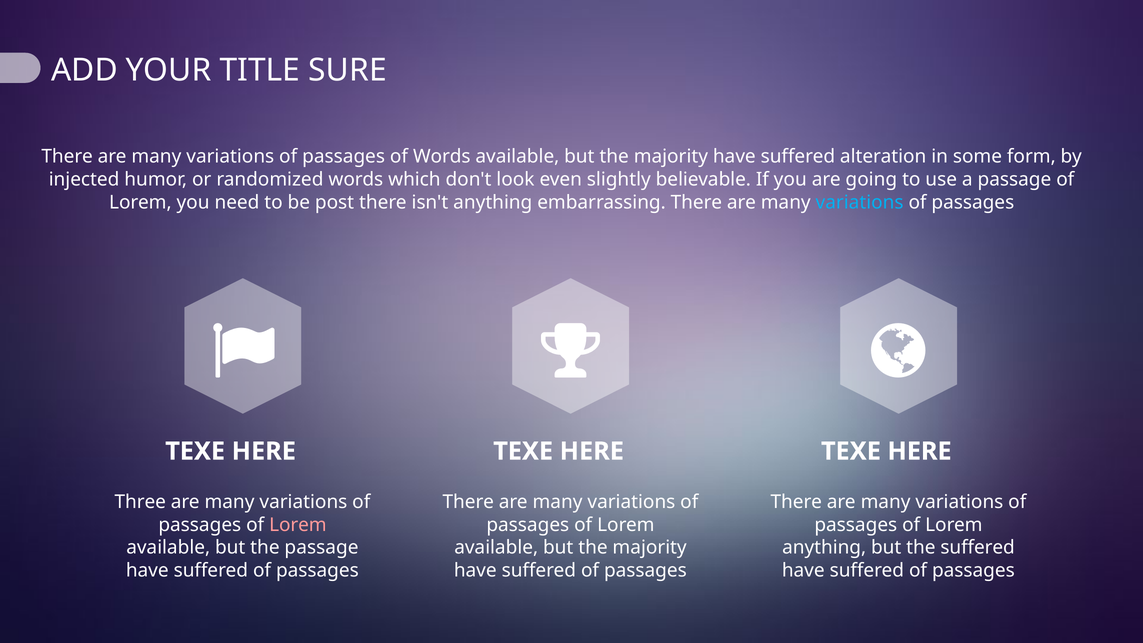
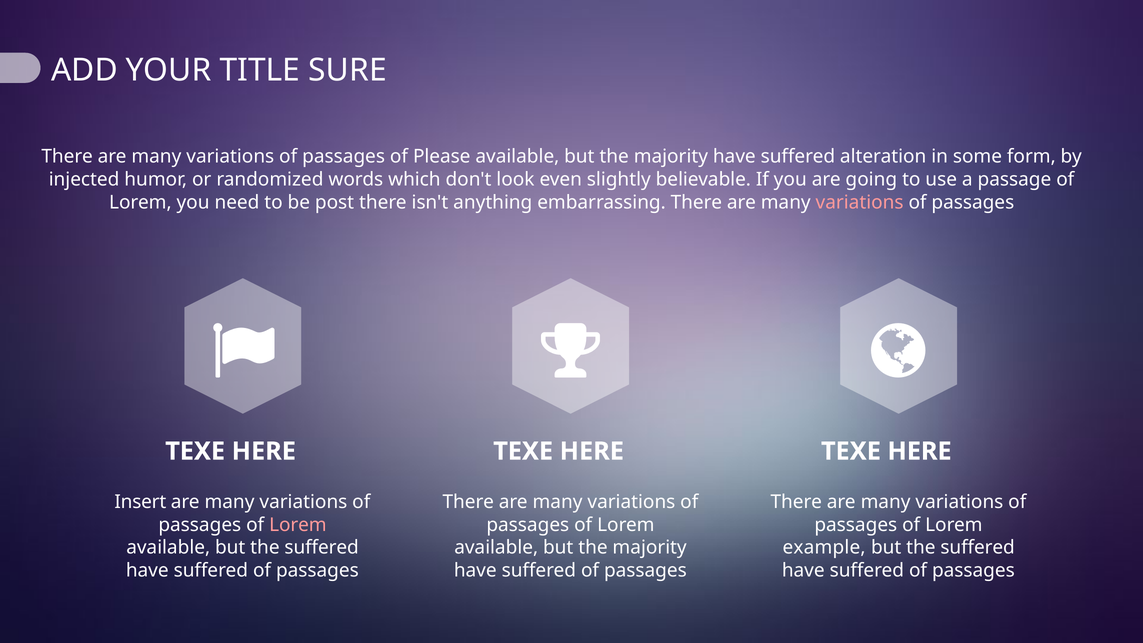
of Words: Words -> Please
variations at (860, 202) colour: light blue -> pink
Three: Three -> Insert
available but the passage: passage -> suffered
anything at (824, 548): anything -> example
